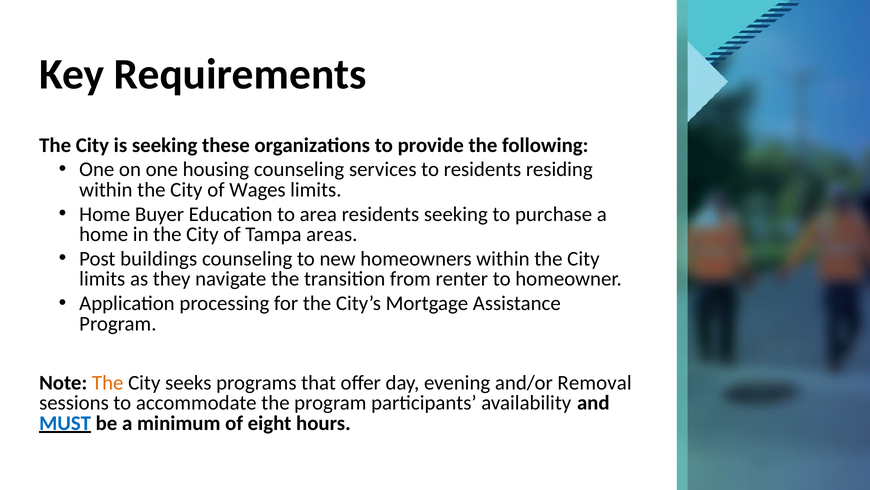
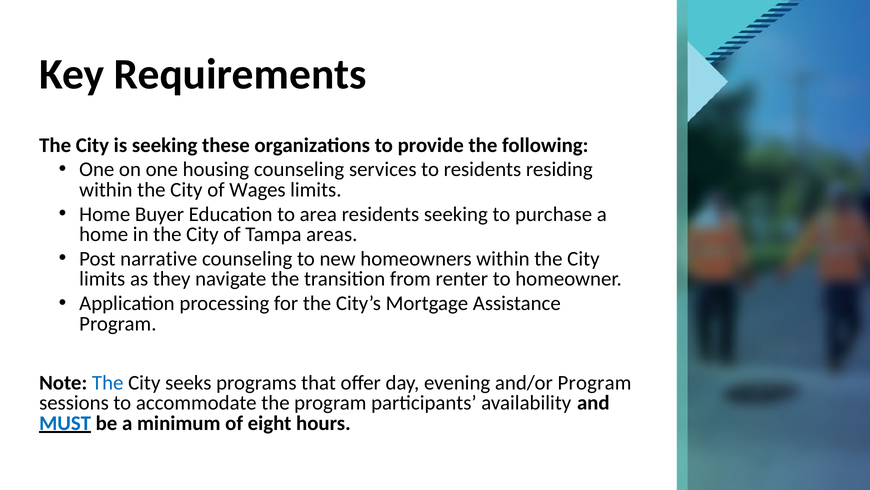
buildings: buildings -> narrative
The at (108, 382) colour: orange -> blue
and/or Removal: Removal -> Program
